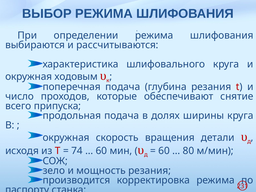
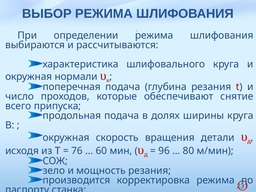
ходовым: ходовым -> нормали
74: 74 -> 76
60 at (164, 151): 60 -> 96
